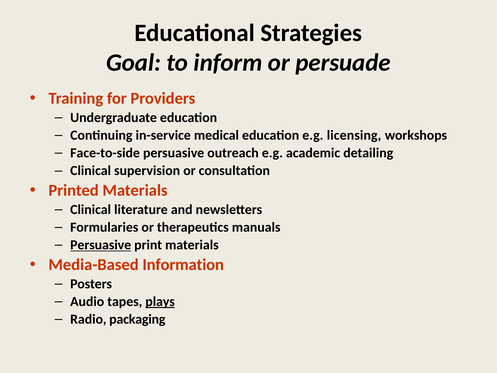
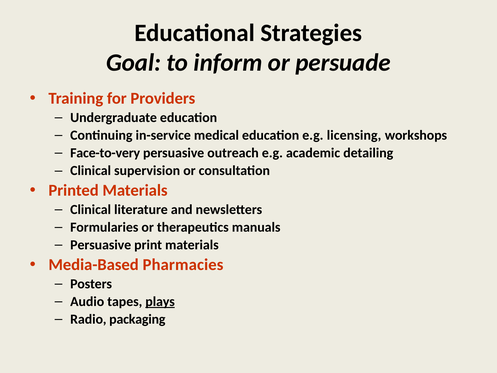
Face-to-side: Face-to-side -> Face-to-very
Persuasive at (101, 245) underline: present -> none
Information: Information -> Pharmacies
